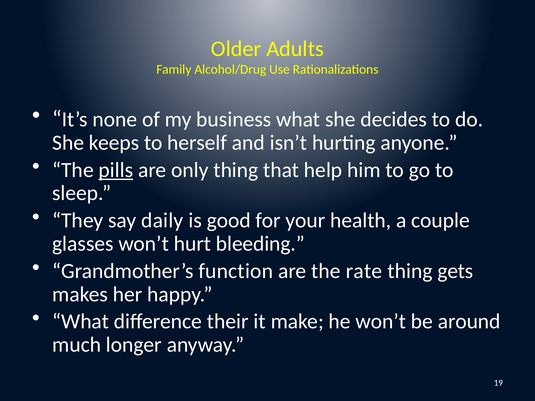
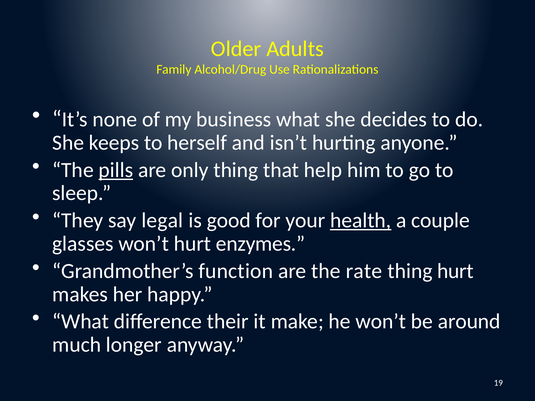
daily: daily -> legal
health underline: none -> present
bleeding: bleeding -> enzymes
thing gets: gets -> hurt
